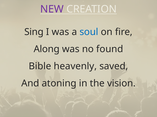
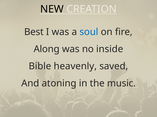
NEW colour: purple -> black
Sing: Sing -> Best
found: found -> inside
vision: vision -> music
